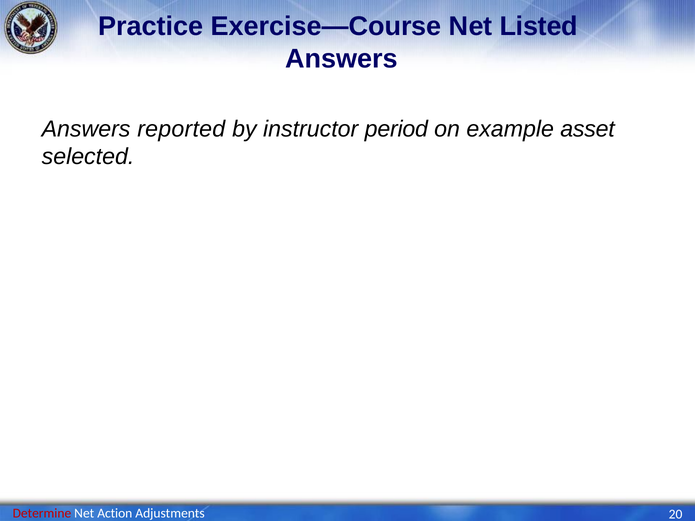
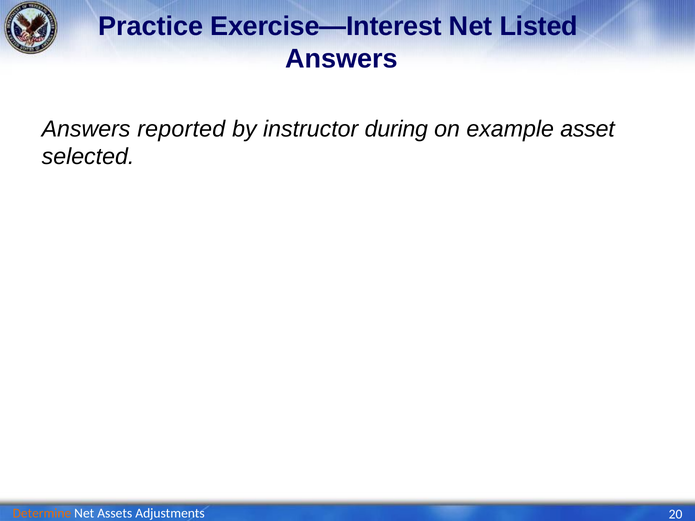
Exercise—Course: Exercise—Course -> Exercise—Interest
period: period -> during
Determine colour: red -> orange
Action: Action -> Assets
